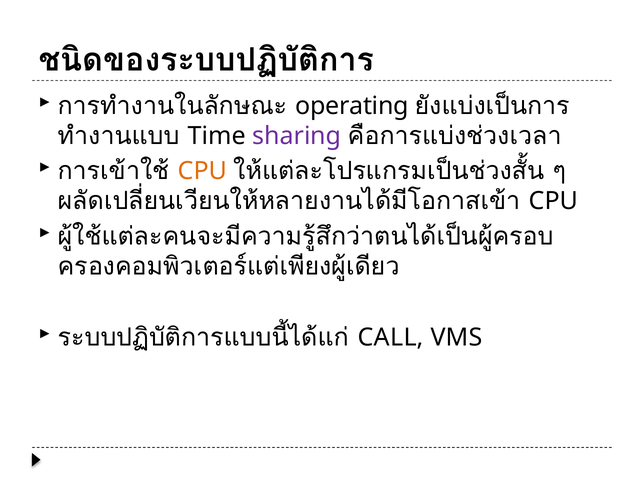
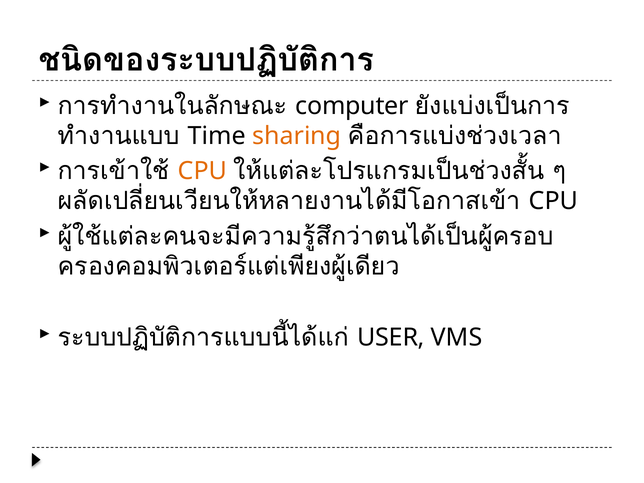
operating: operating -> computer
sharing colour: purple -> orange
CALL: CALL -> USER
